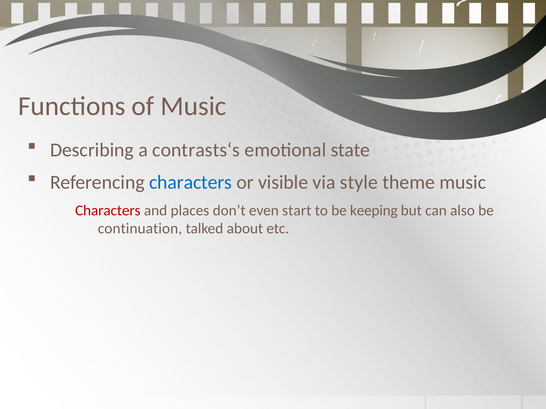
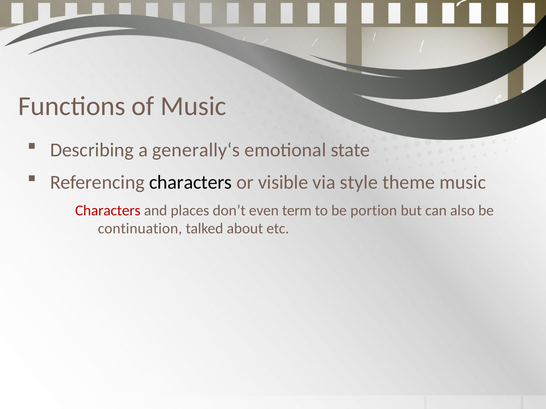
contrasts‘s: contrasts‘s -> generally‘s
characters at (191, 182) colour: blue -> black
start: start -> term
keeping: keeping -> portion
